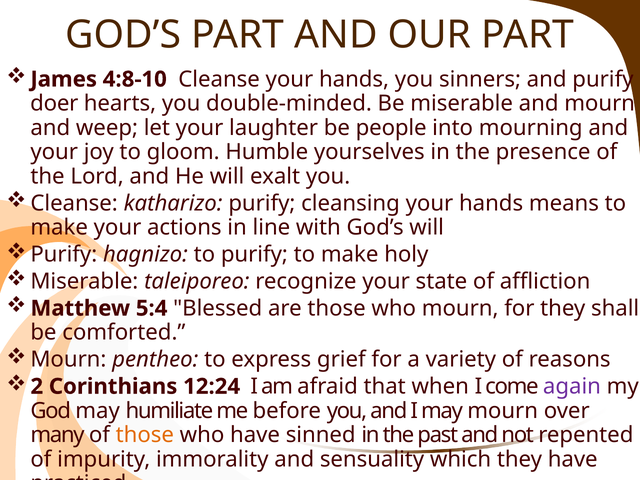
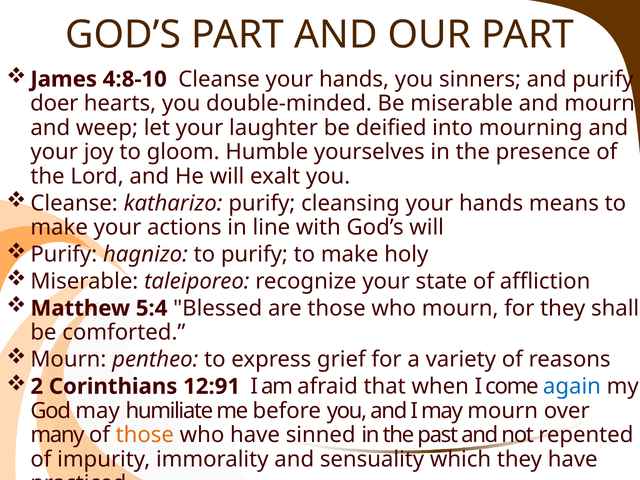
people: people -> deified
12:24: 12:24 -> 12:91
again colour: purple -> blue
